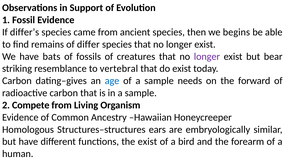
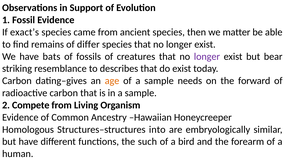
differ’s: differ’s -> exact’s
begins: begins -> matter
vertebral: vertebral -> describes
age colour: blue -> orange
ears: ears -> into
the exist: exist -> such
